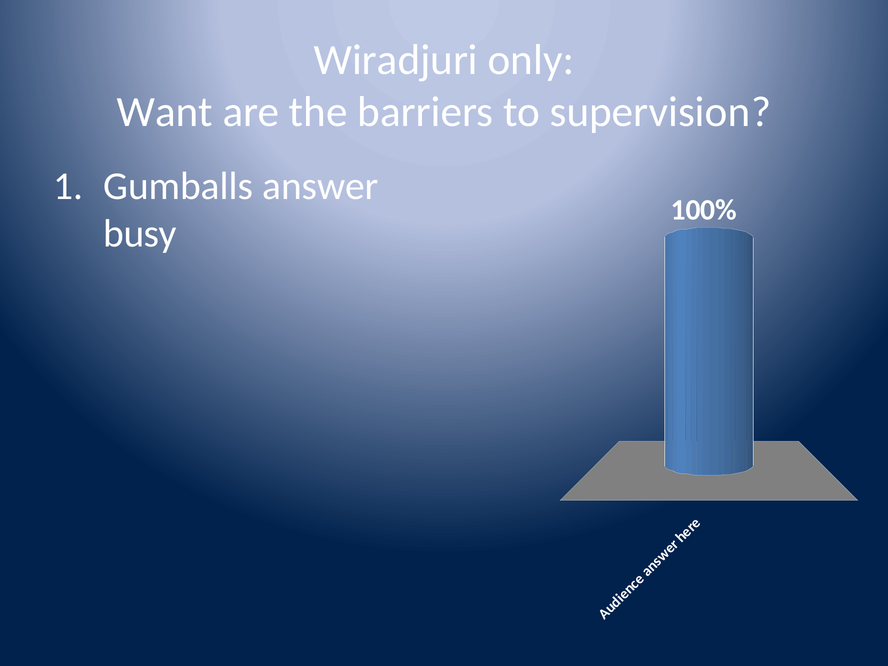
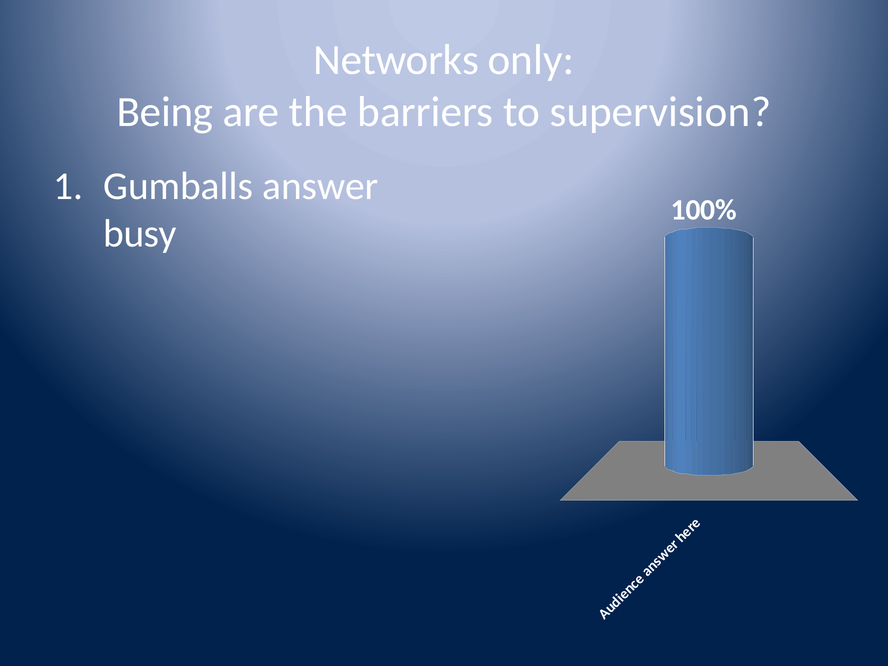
Wiradjuri: Wiradjuri -> Networks
Want: Want -> Being
